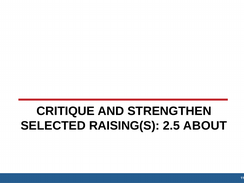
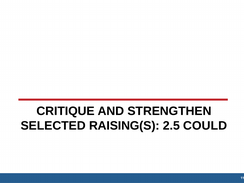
ABOUT: ABOUT -> COULD
